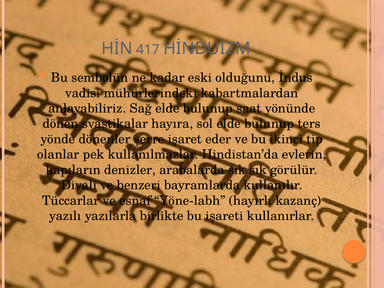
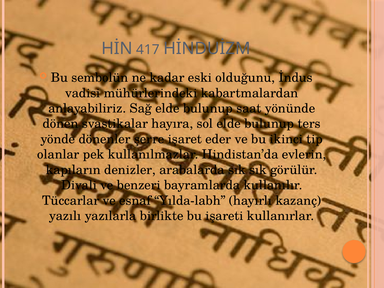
Yöne-labh: Yöne-labh -> Yılda-labh
